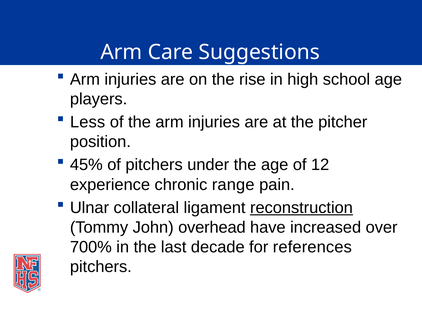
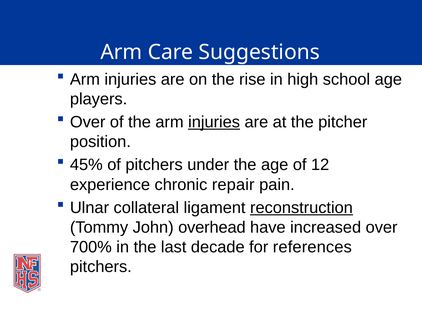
Less at (88, 122): Less -> Over
injuries at (214, 122) underline: none -> present
range: range -> repair
